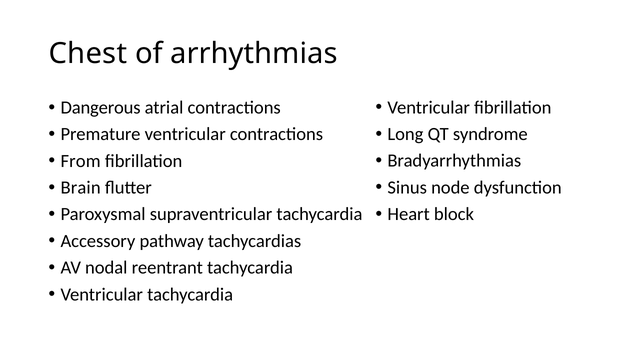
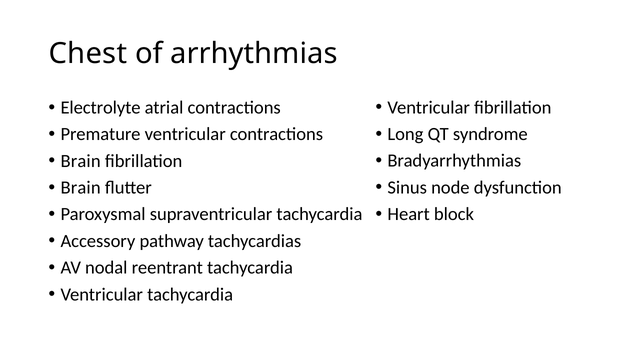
Dangerous: Dangerous -> Electrolyte
From at (81, 161): From -> Brain
